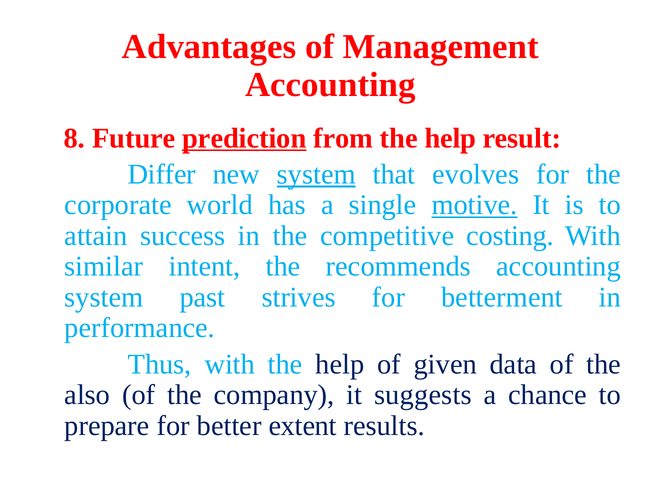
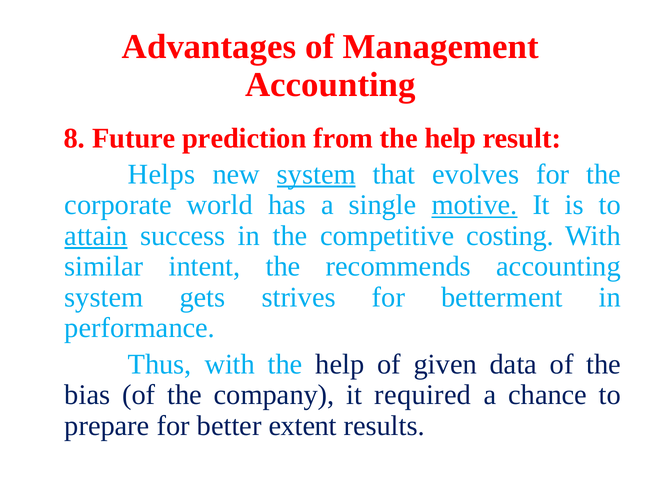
prediction underline: present -> none
Differ: Differ -> Helps
attain underline: none -> present
past: past -> gets
also: also -> bias
suggests: suggests -> required
